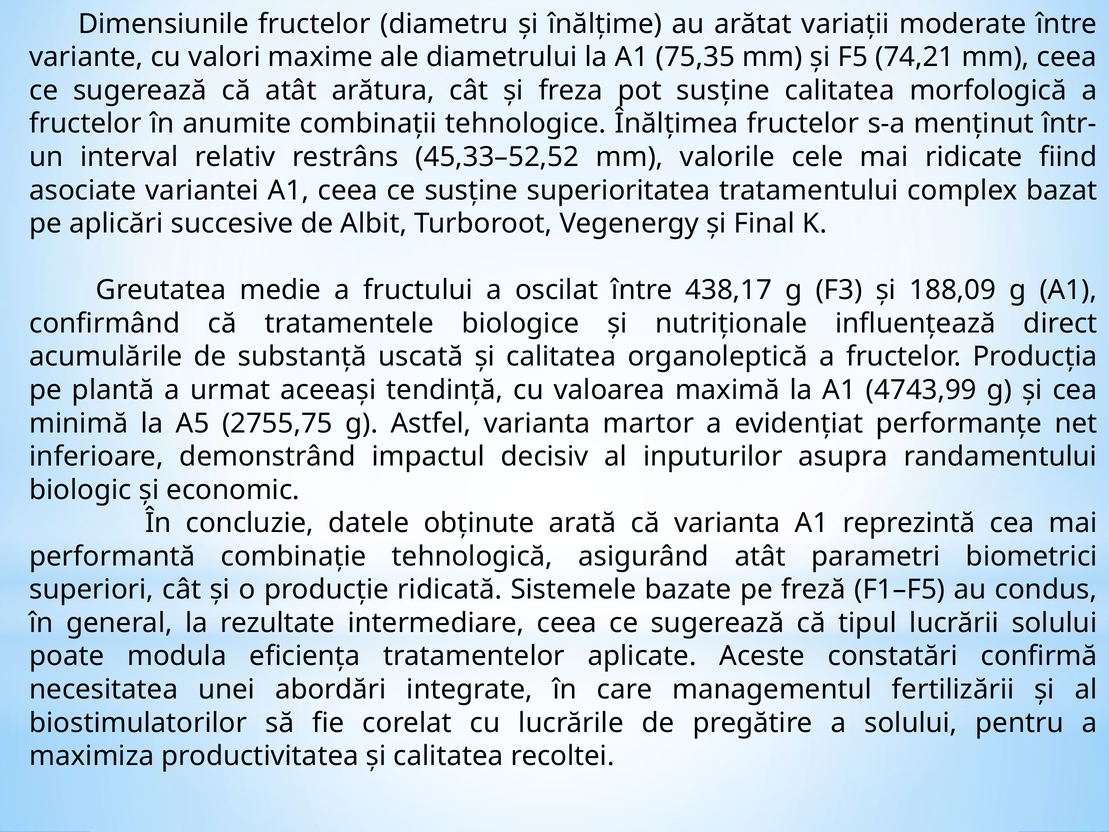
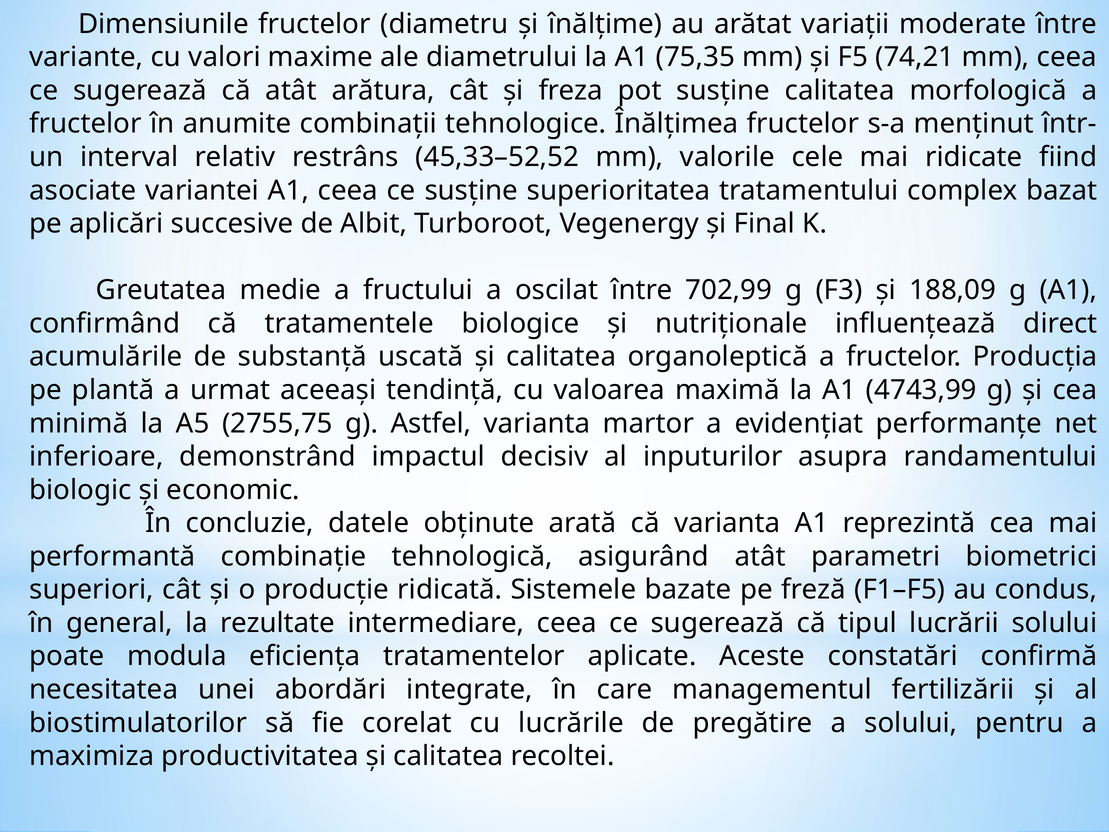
438,17: 438,17 -> 702,99
